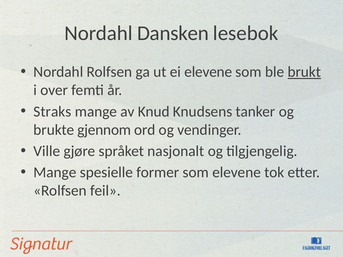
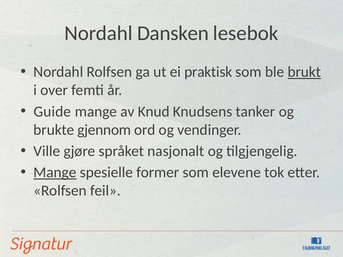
ei elevene: elevene -> praktisk
Straks: Straks -> Guide
Mange at (55, 173) underline: none -> present
